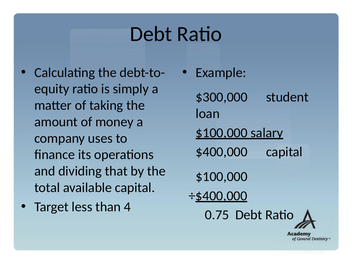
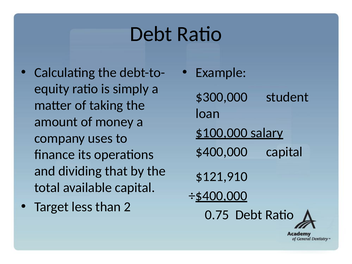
$100,000 at (222, 177): $100,000 -> $121,910
4: 4 -> 2
